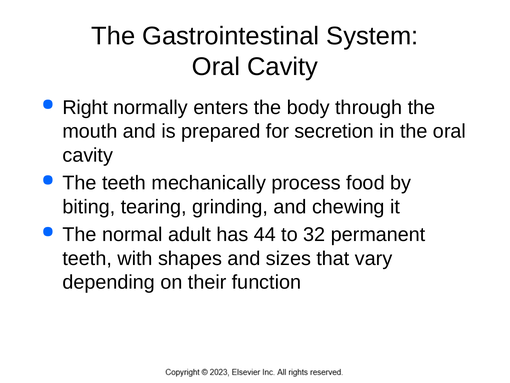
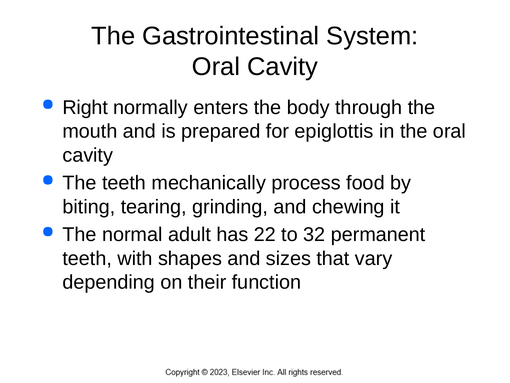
secretion: secretion -> epiglottis
44: 44 -> 22
